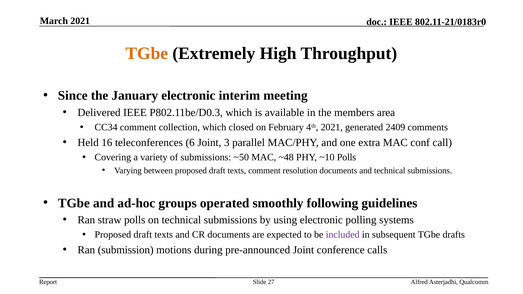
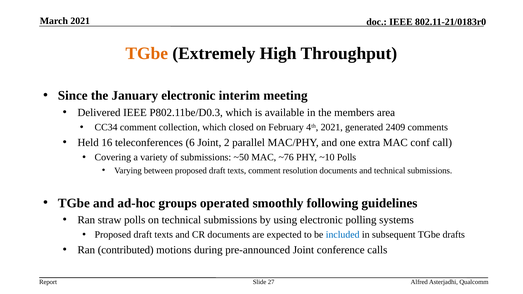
3: 3 -> 2
~48: ~48 -> ~76
included colour: purple -> blue
submission: submission -> contributed
